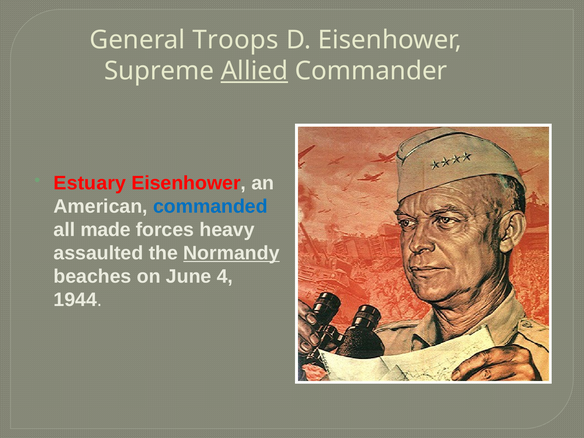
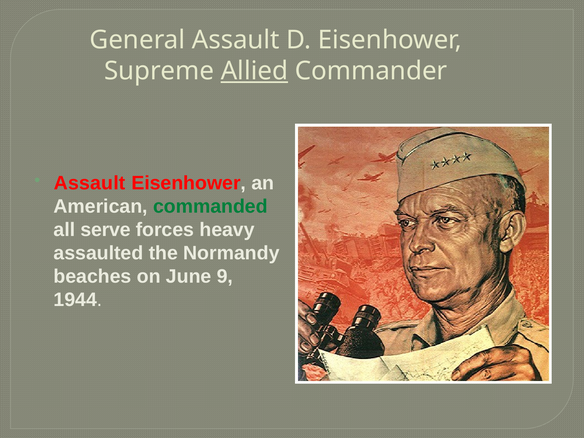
General Troops: Troops -> Assault
Estuary at (90, 183): Estuary -> Assault
commanded colour: blue -> green
made: made -> serve
Normandy underline: present -> none
4: 4 -> 9
